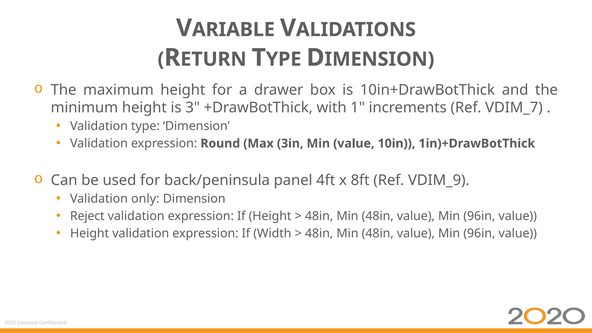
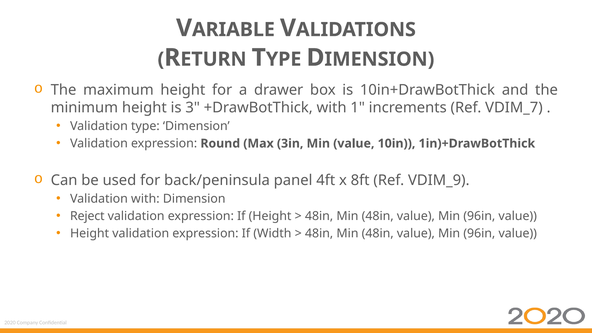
Validation only: only -> with
